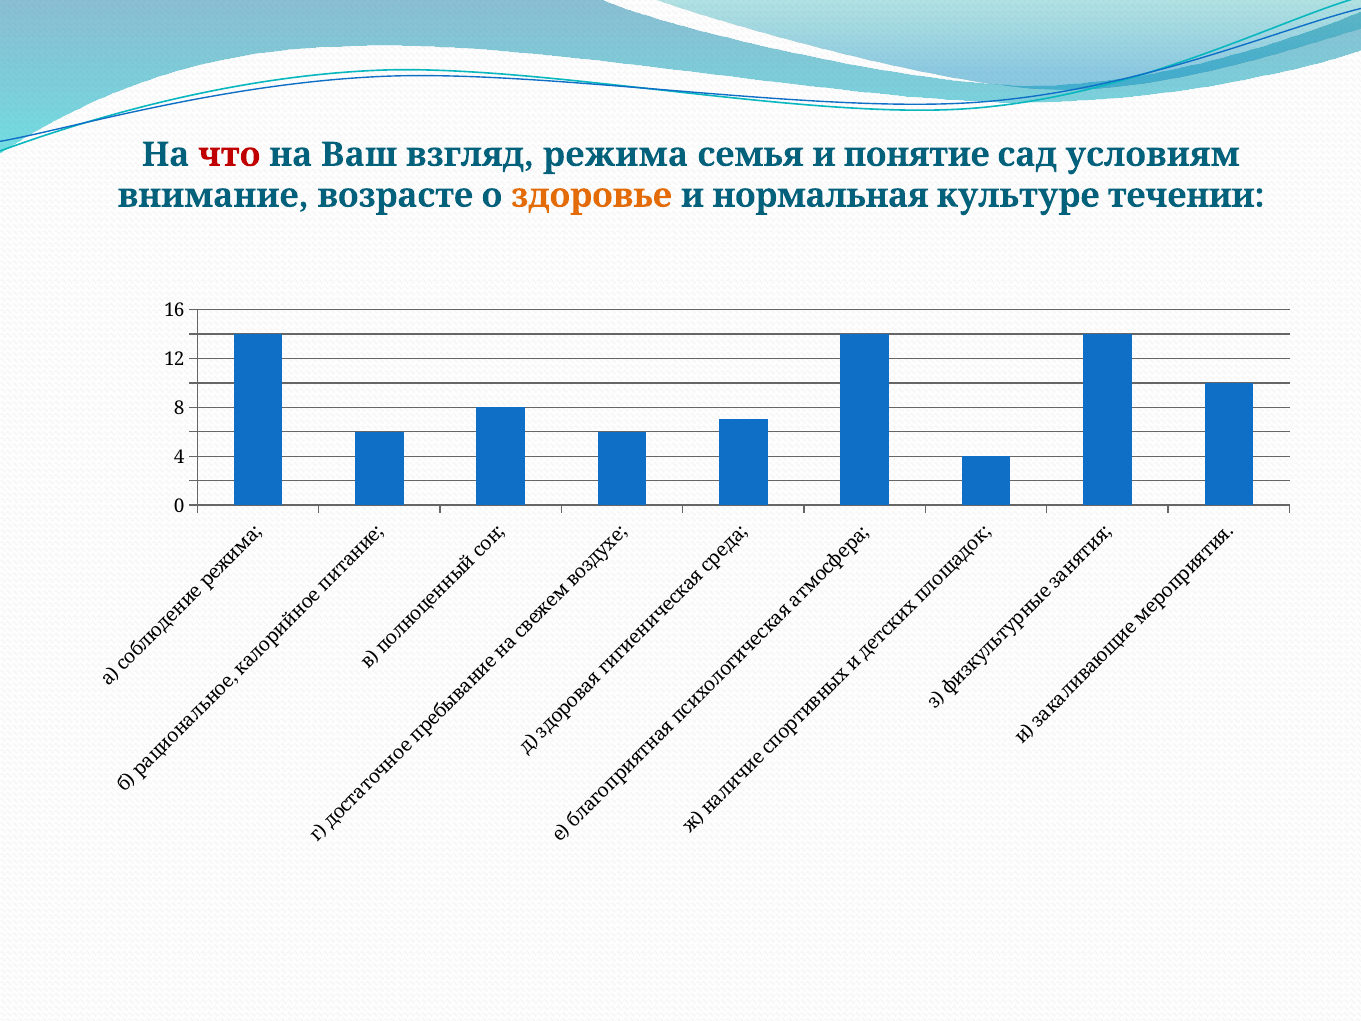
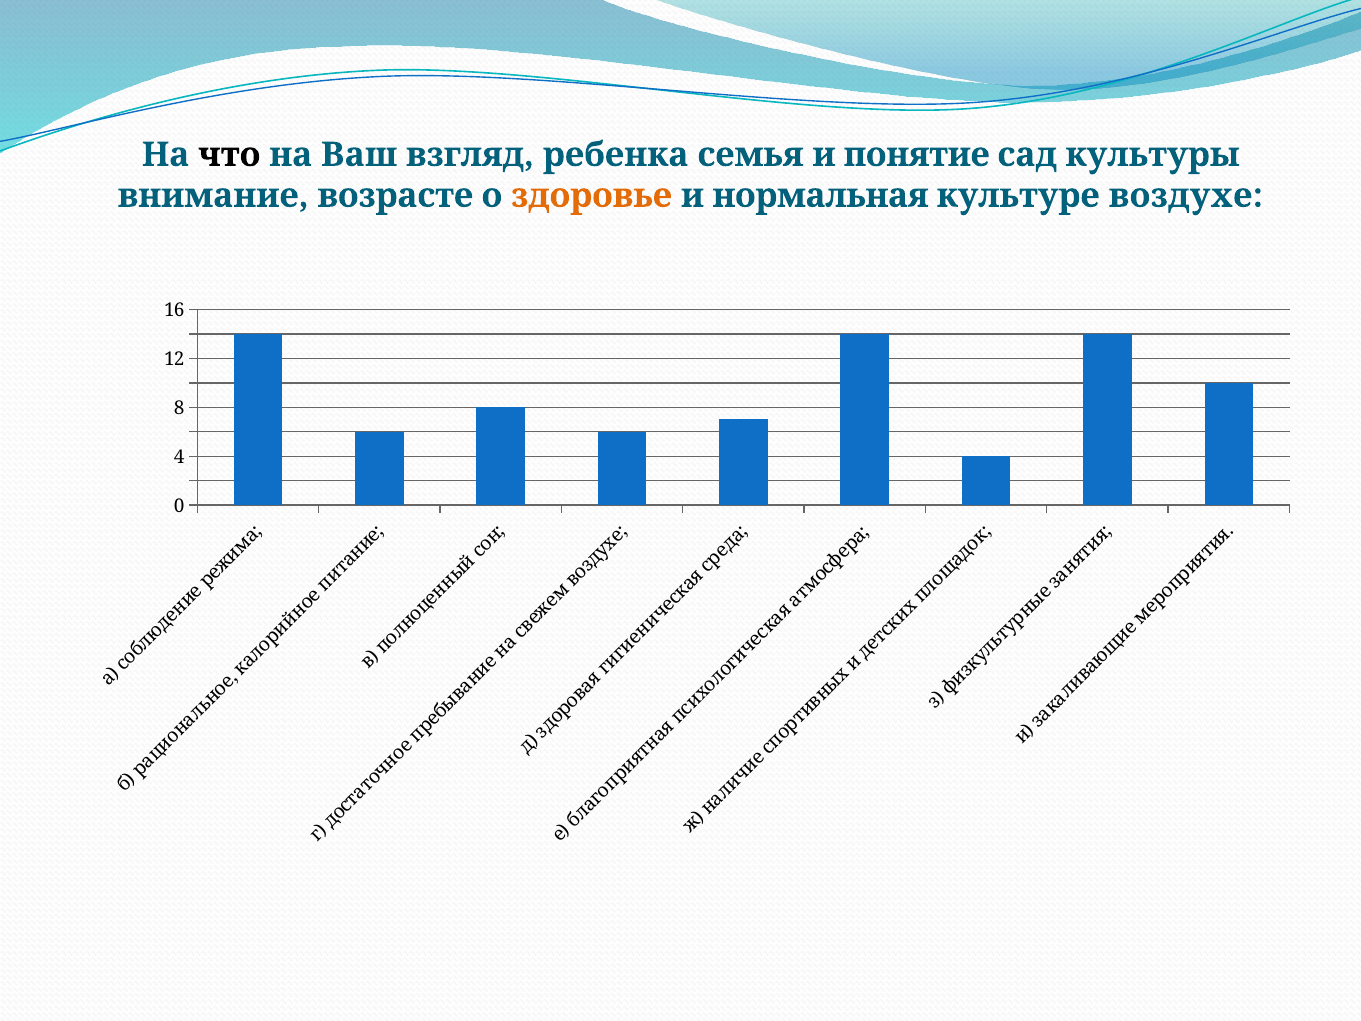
что colour: red -> black
режима: режима -> ребенка
условиям: условиям -> культуры
течении: течении -> воздухе
